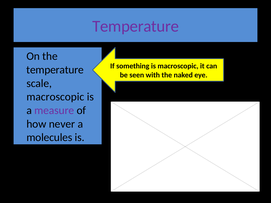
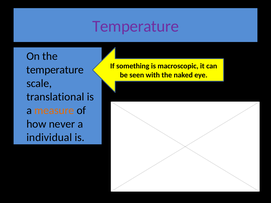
macroscopic at (55, 97): macroscopic -> translational
measure colour: purple -> orange
molecules: molecules -> individual
